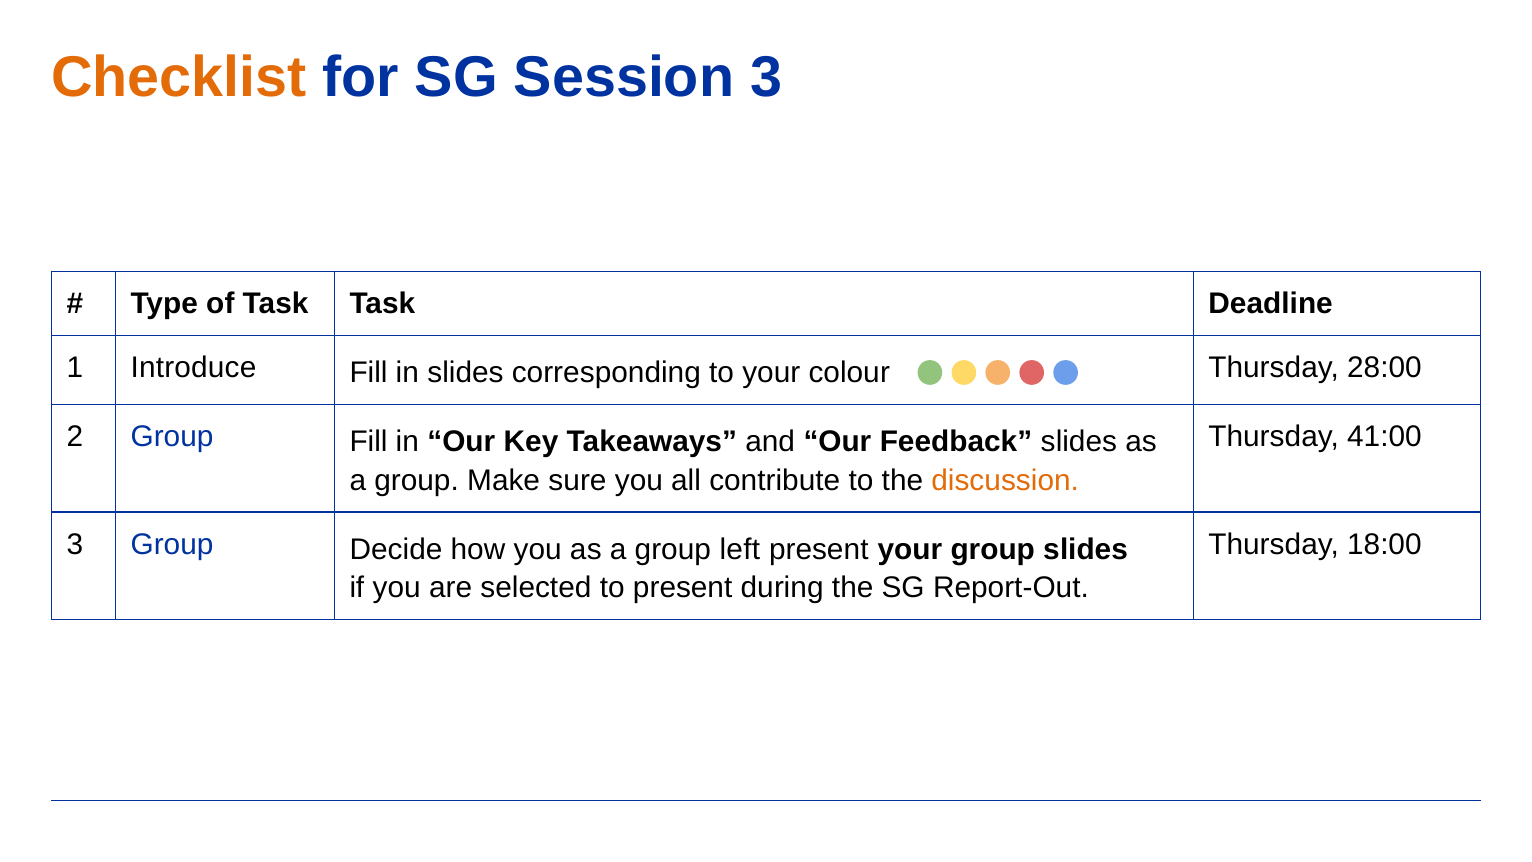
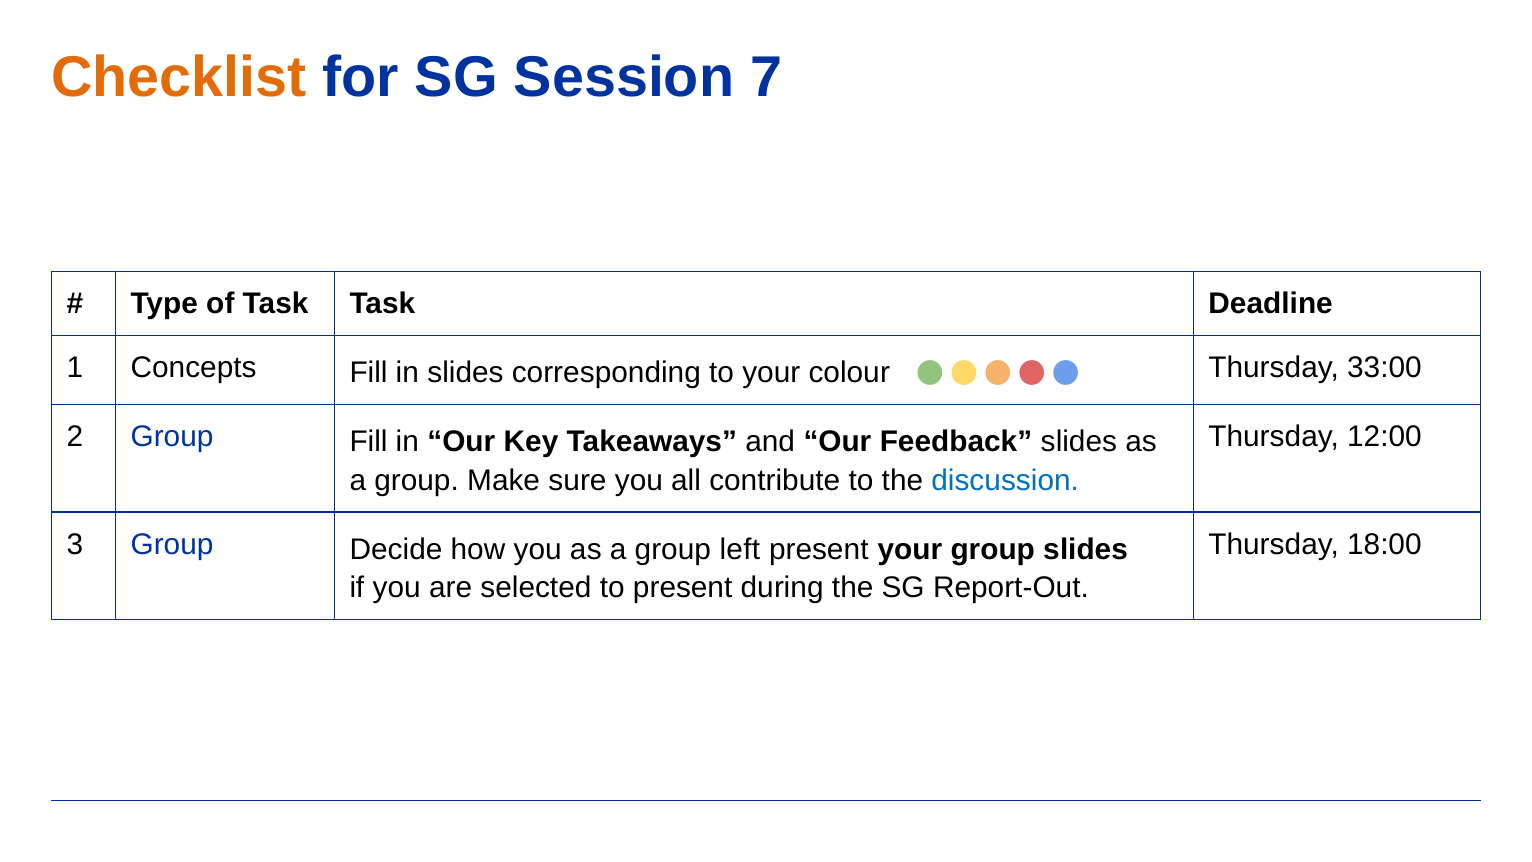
Session 3: 3 -> 7
Introduce: Introduce -> Concepts
28:00: 28:00 -> 33:00
41:00: 41:00 -> 12:00
discussion colour: orange -> blue
